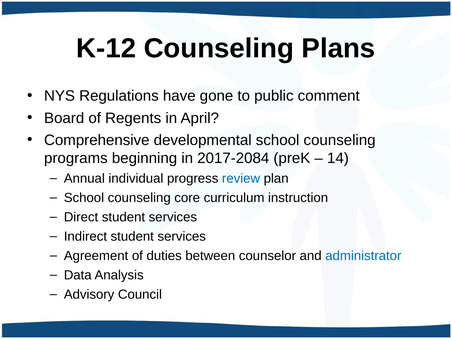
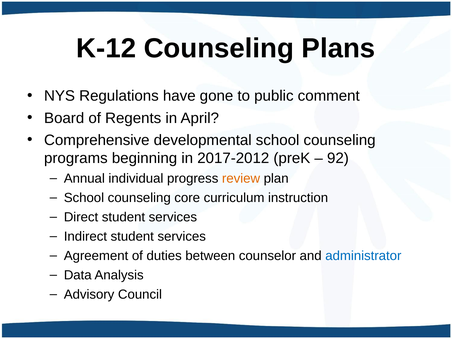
2017-2084: 2017-2084 -> 2017-2012
14: 14 -> 92
review colour: blue -> orange
